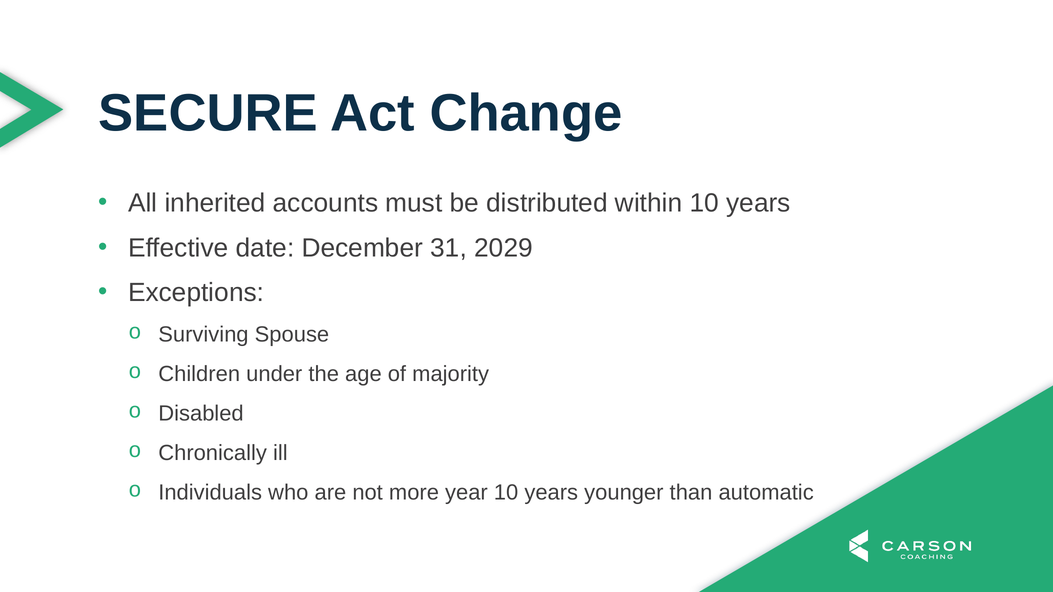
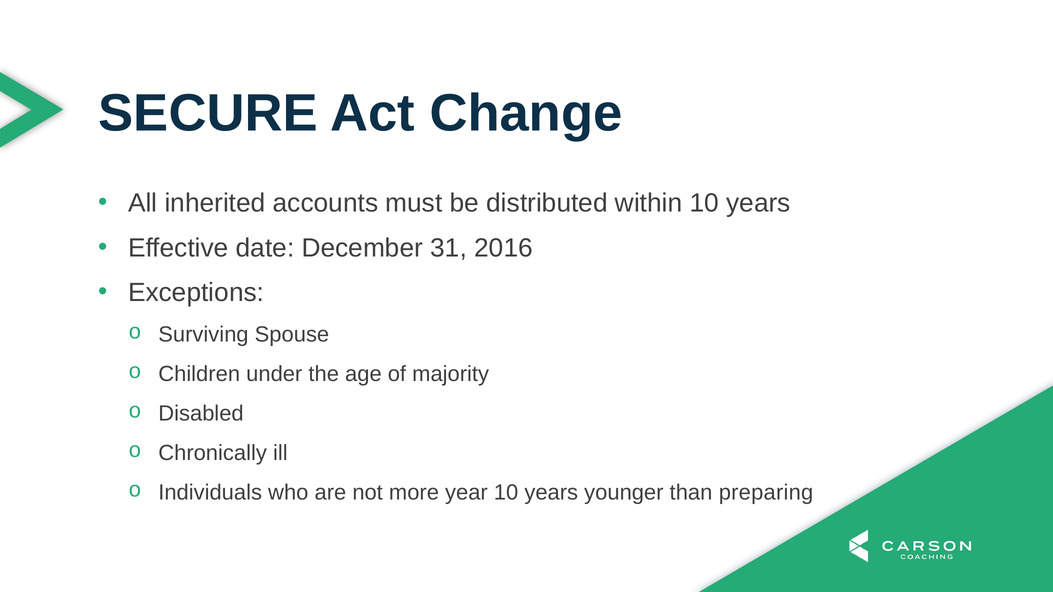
2029: 2029 -> 2016
automatic: automatic -> preparing
